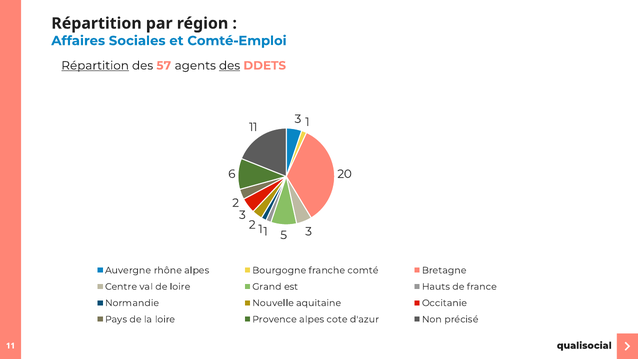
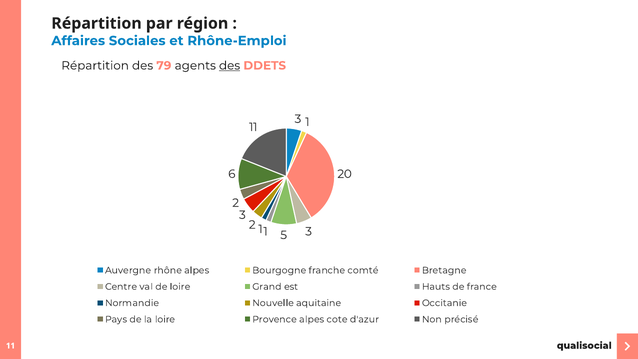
Comté-Emploi: Comté-Emploi -> Rhône-Emploi
Répartition at (95, 66) underline: present -> none
57: 57 -> 79
